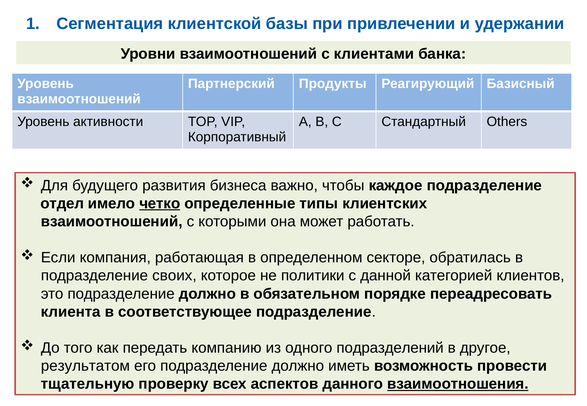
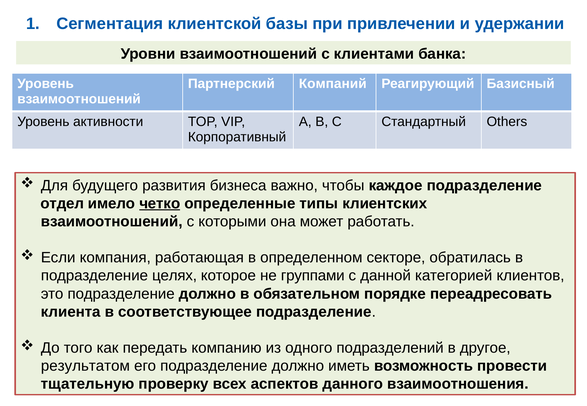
Продукты: Продукты -> Компаний
своих: своих -> целях
политики: политики -> группами
взаимоотношения underline: present -> none
